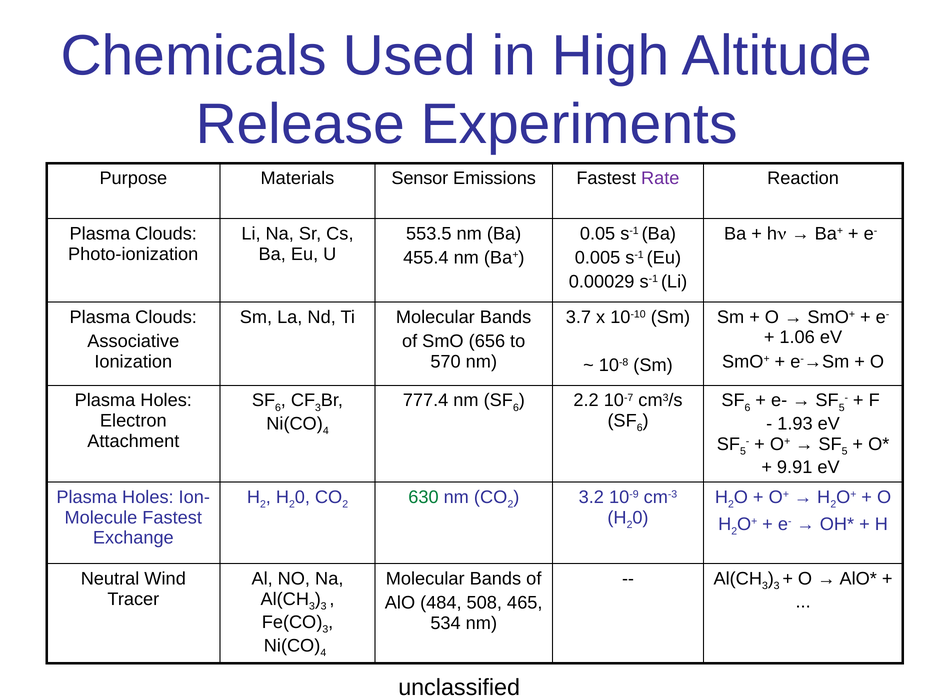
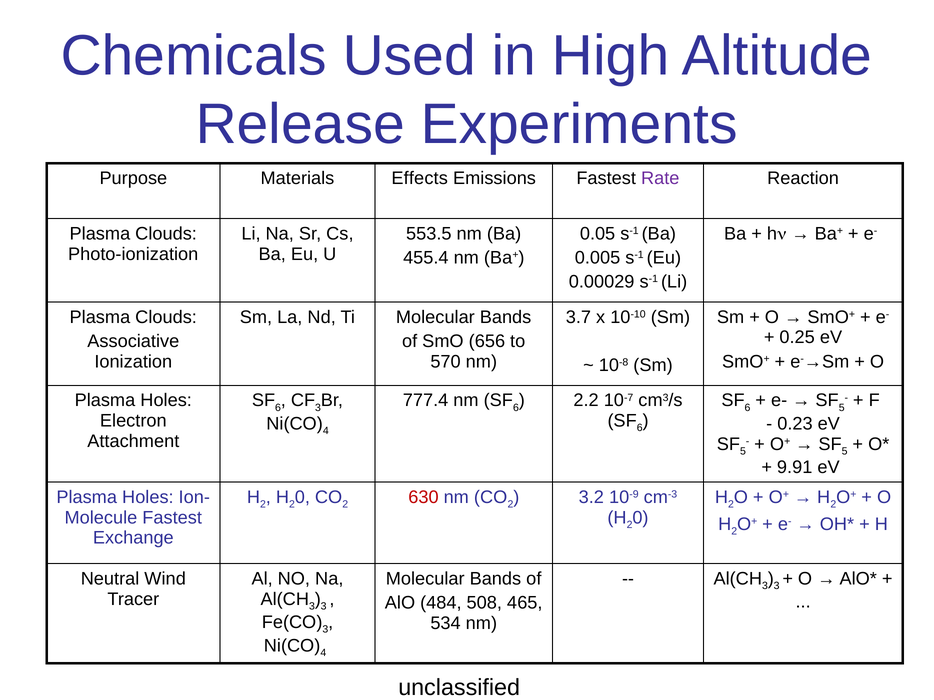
Sensor: Sensor -> Effects
1.06: 1.06 -> 0.25
1.93: 1.93 -> 0.23
630 colour: green -> red
